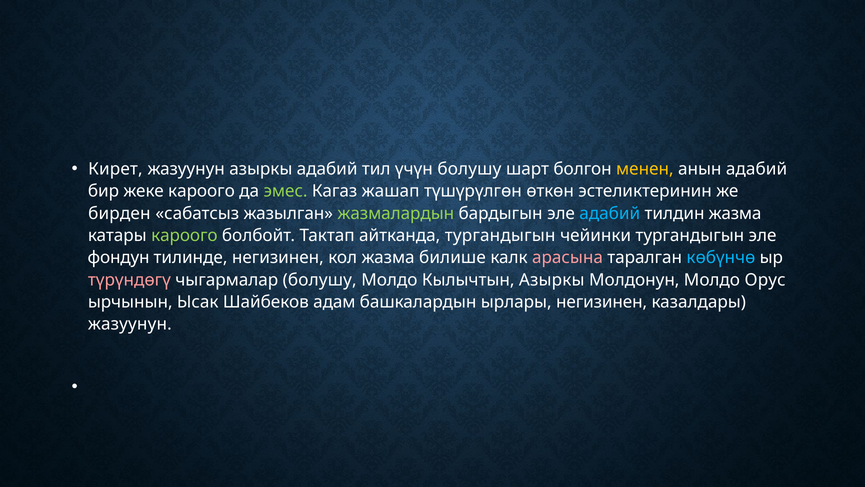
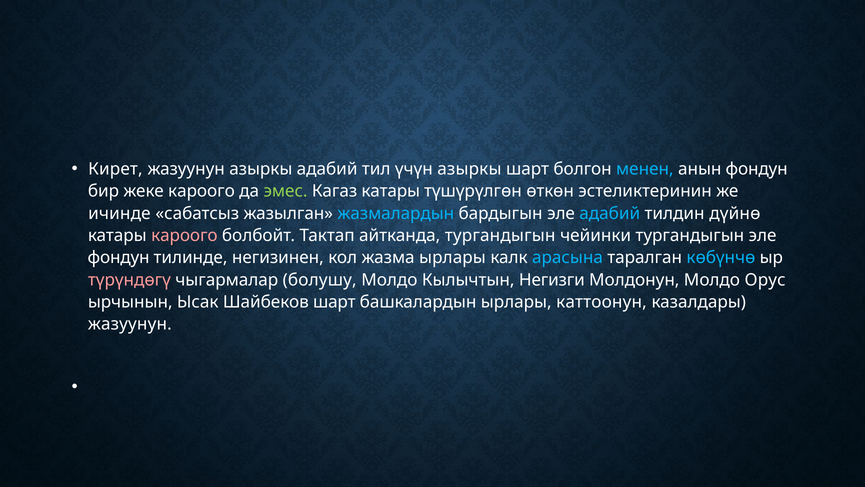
үчүн болушу: болушу -> азыркы
менен colour: yellow -> light blue
анын адабий: адабий -> фондун
Кагаз жашап: жашап -> катары
бирден: бирден -> ичинде
жазмалардын colour: light green -> light blue
тилдин жазма: жазма -> дүйнө
кароого at (184, 235) colour: light green -> pink
жазма билише: билише -> ырлары
арасына colour: pink -> light blue
Кылычтын Азыркы: Азыркы -> Негизги
Шайбеков адам: адам -> шарт
ырлары негизинен: негизинен -> каттоонун
